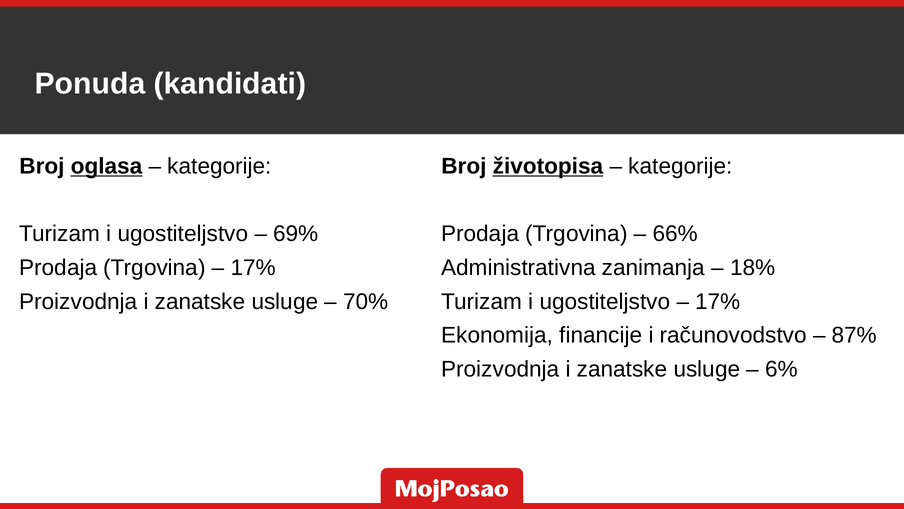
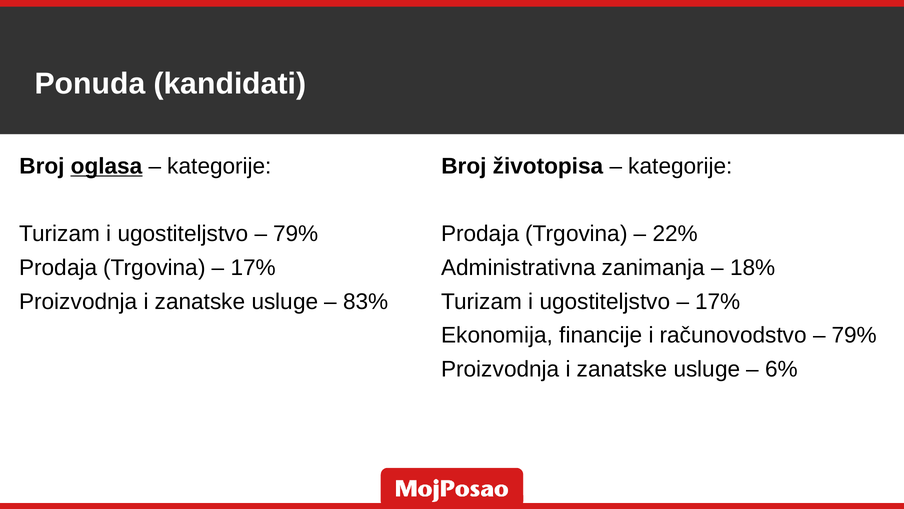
životopisa underline: present -> none
69% at (296, 234): 69% -> 79%
66%: 66% -> 22%
70%: 70% -> 83%
87% at (854, 335): 87% -> 79%
